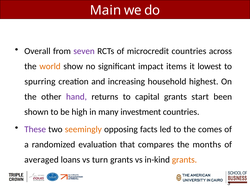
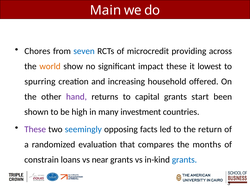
Overall: Overall -> Chores
seven colour: purple -> blue
microcredit countries: countries -> providing
impact items: items -> these
highest: highest -> offered
seemingly colour: orange -> blue
comes: comes -> return
averaged: averaged -> constrain
turn: turn -> near
grants at (184, 159) colour: orange -> blue
